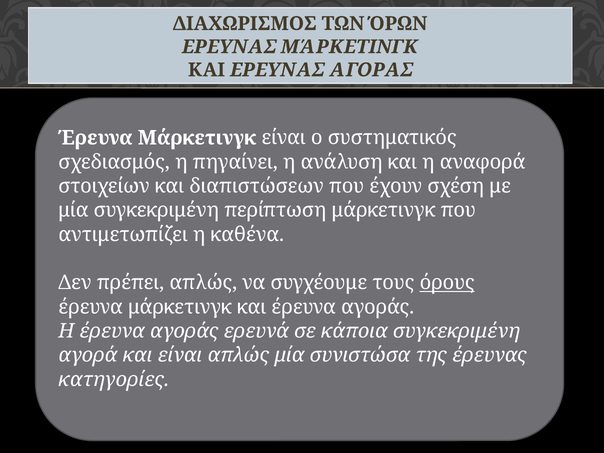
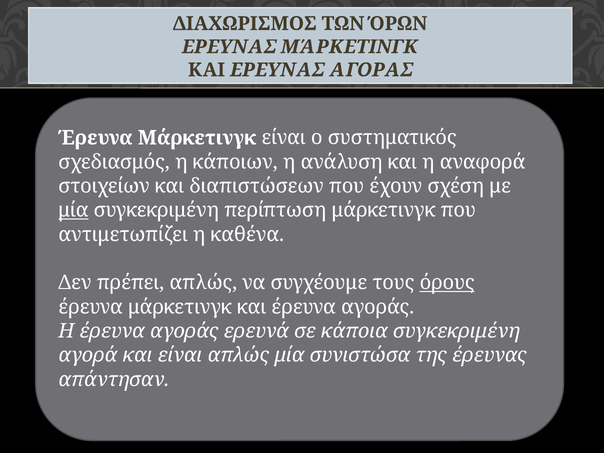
πηγαίνει: πηγαίνει -> κάποιων
μία at (73, 210) underline: none -> present
κατηγορίες: κατηγορίες -> απάντησαν
